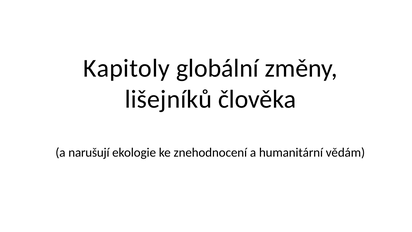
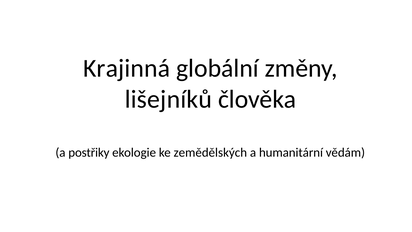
Kapitoly: Kapitoly -> Krajinná
narušují: narušují -> postřiky
znehodnocení: znehodnocení -> zemědělských
